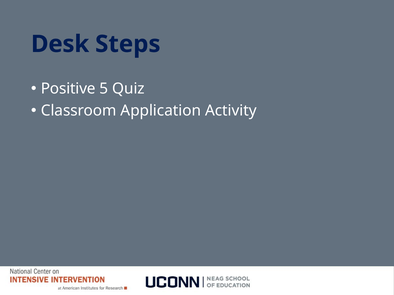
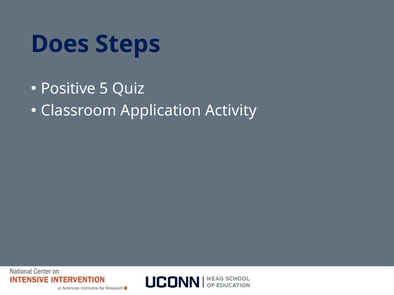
Desk: Desk -> Does
